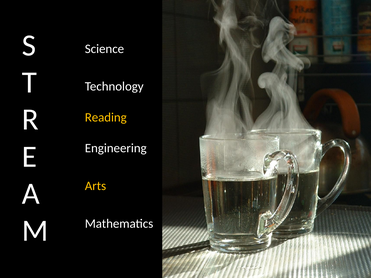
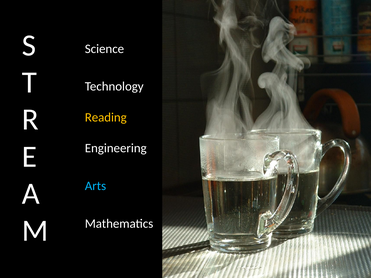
Arts colour: yellow -> light blue
